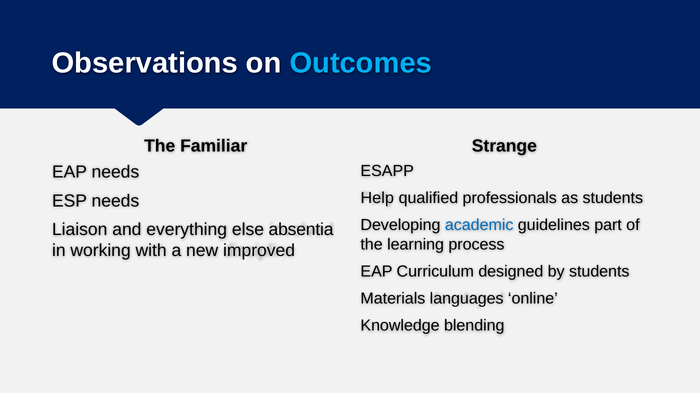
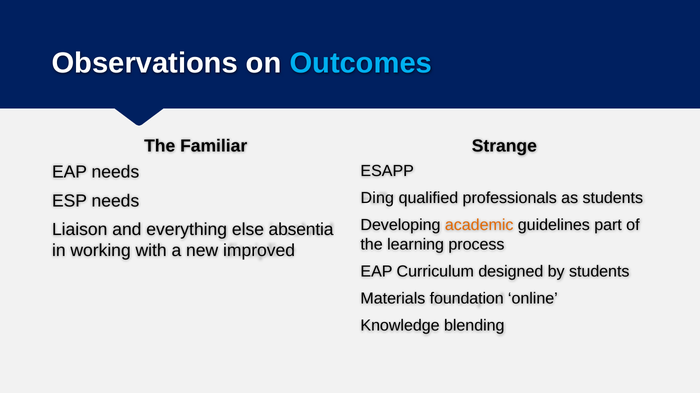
Help: Help -> Ding
academic colour: blue -> orange
languages: languages -> foundation
